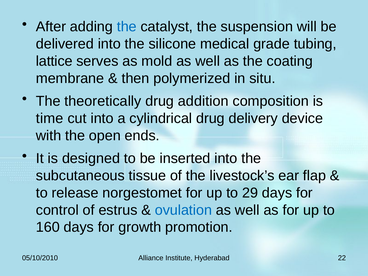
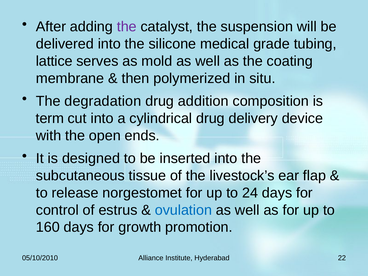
the at (127, 27) colour: blue -> purple
theoretically: theoretically -> degradation
time: time -> term
29: 29 -> 24
